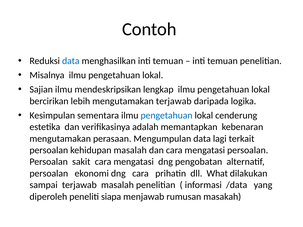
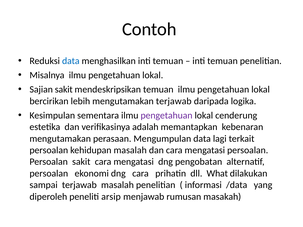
Sajian ilmu: ilmu -> sakit
mendeskripsikan lengkap: lengkap -> temuan
pengetahuan at (167, 116) colour: blue -> purple
siapa: siapa -> arsip
